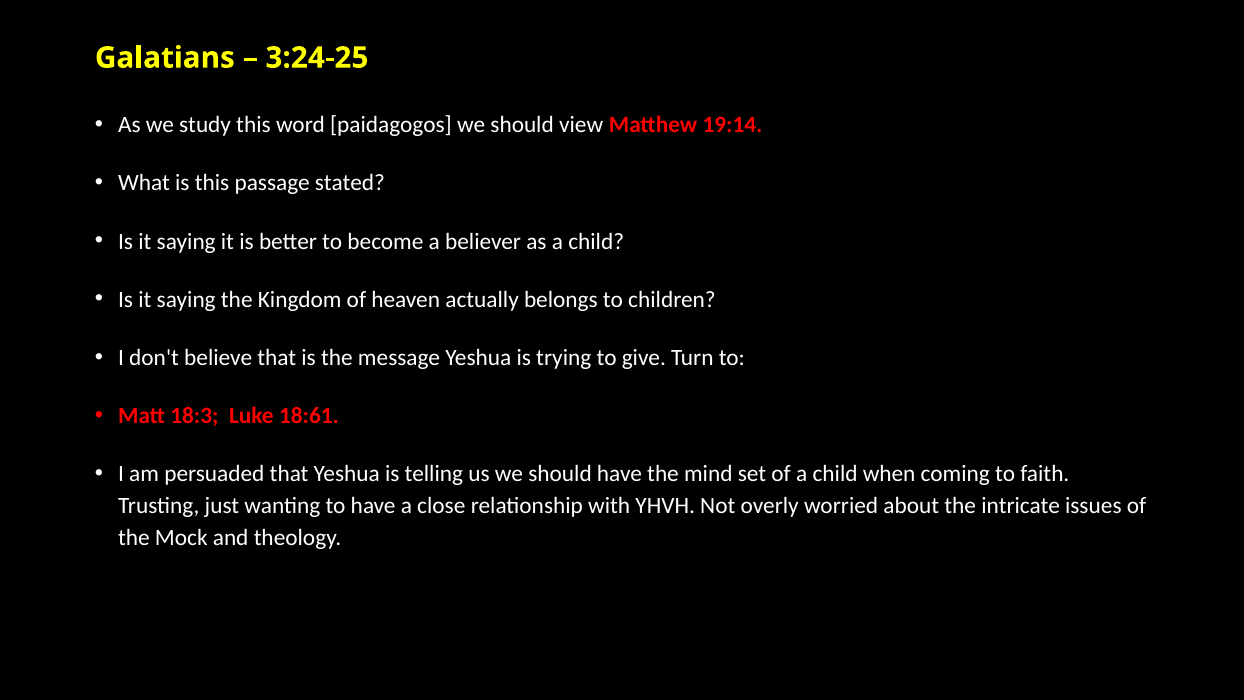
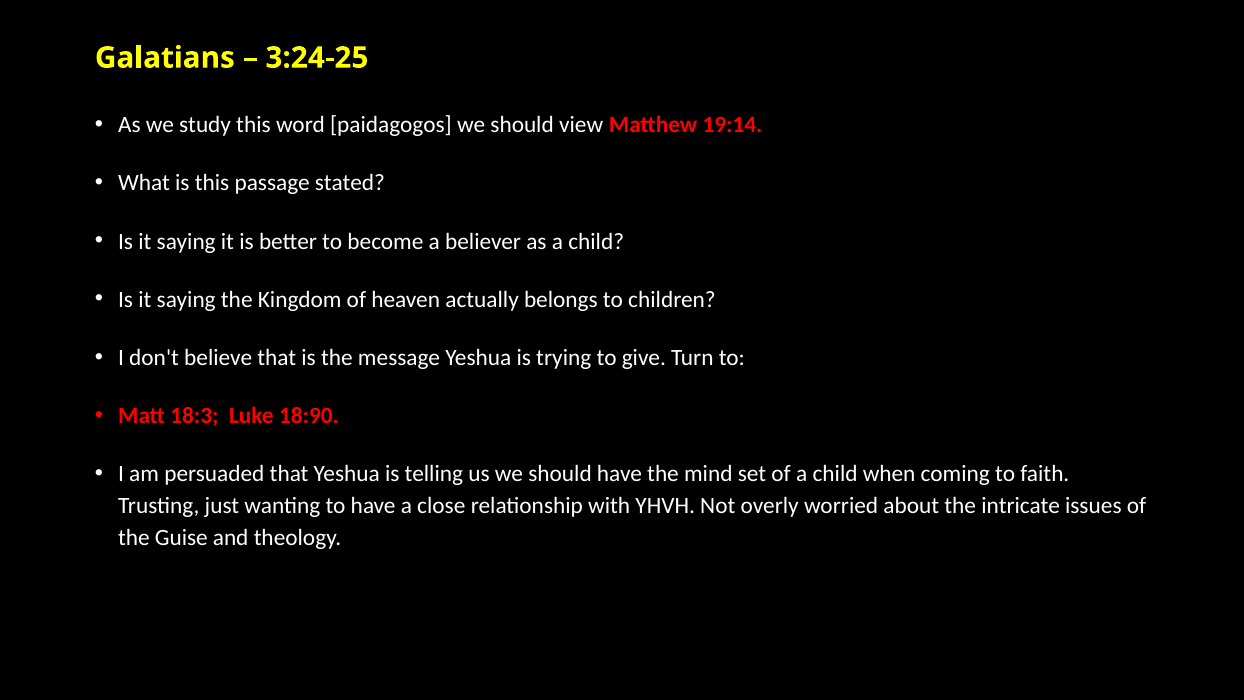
18:61: 18:61 -> 18:90
Mock: Mock -> Guise
